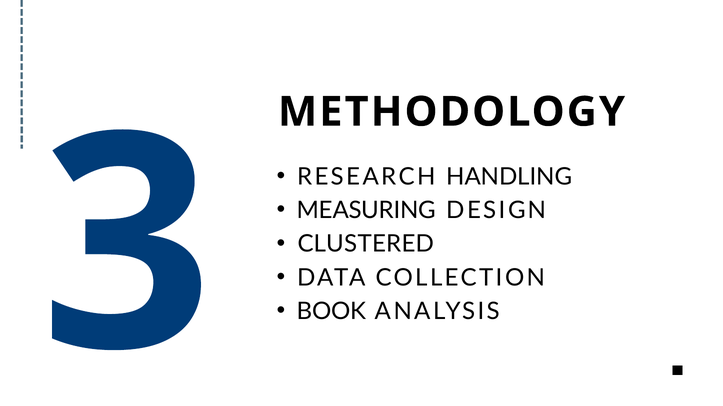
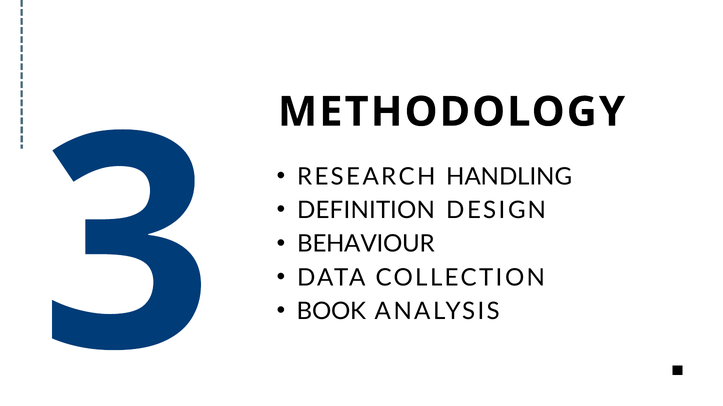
MEASURING: MEASURING -> DEFINITION
CLUSTERED: CLUSTERED -> BEHAVIOUR
